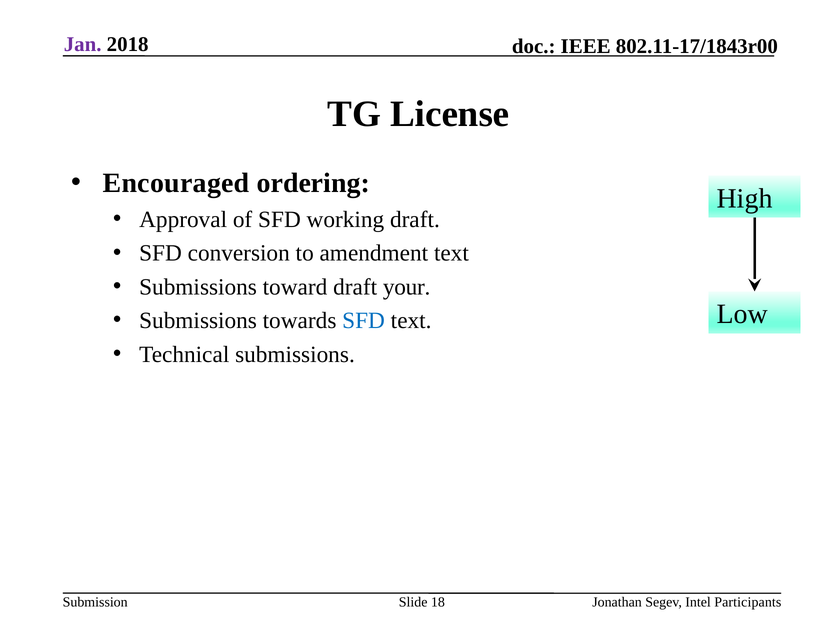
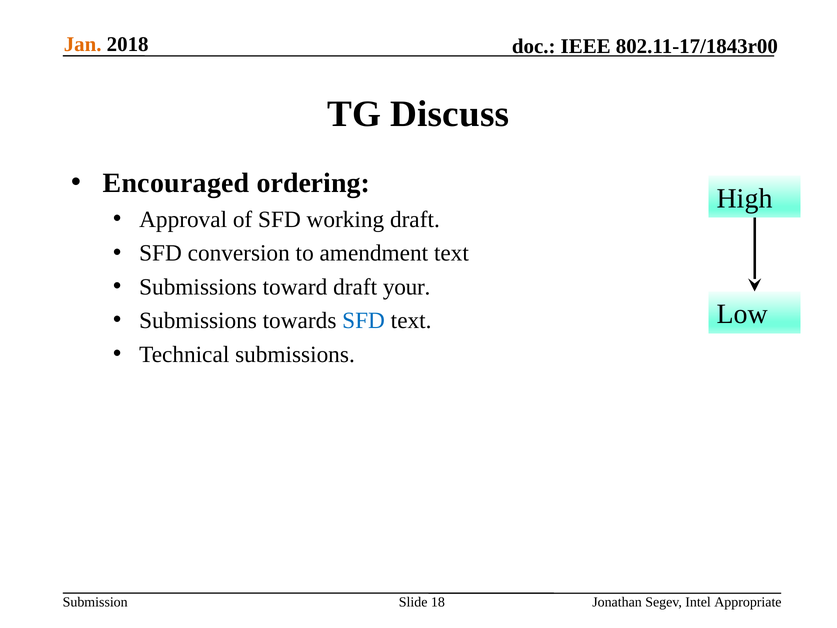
Jan colour: purple -> orange
License: License -> Discuss
Participants: Participants -> Appropriate
